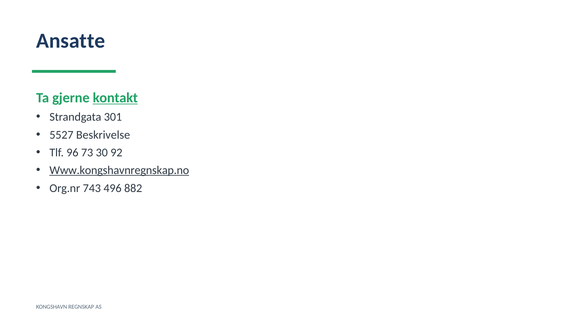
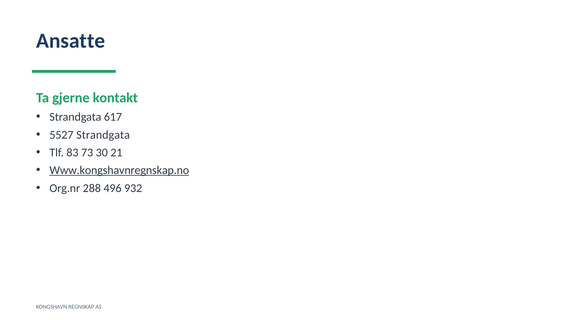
kontakt underline: present -> none
301: 301 -> 617
5527 Beskrivelse: Beskrivelse -> Strandgata
96: 96 -> 83
92: 92 -> 21
743: 743 -> 288
882: 882 -> 932
